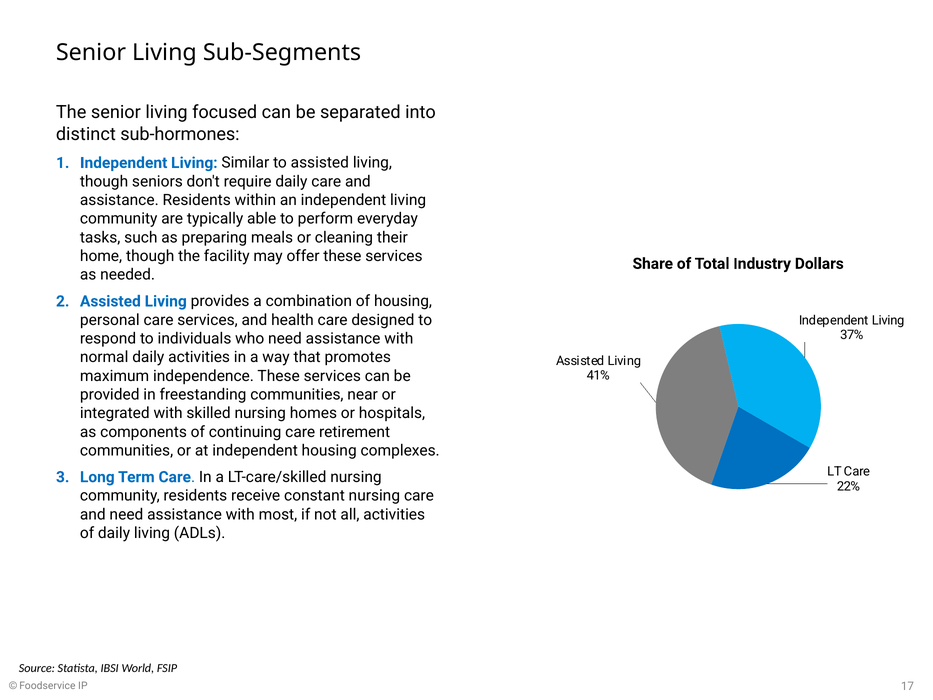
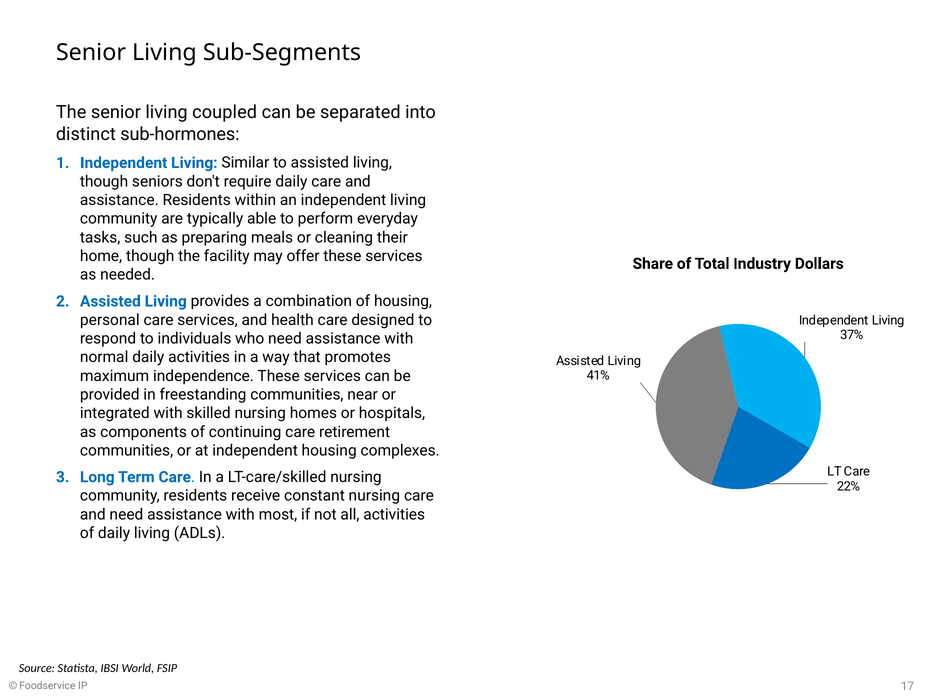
focused: focused -> coupled
